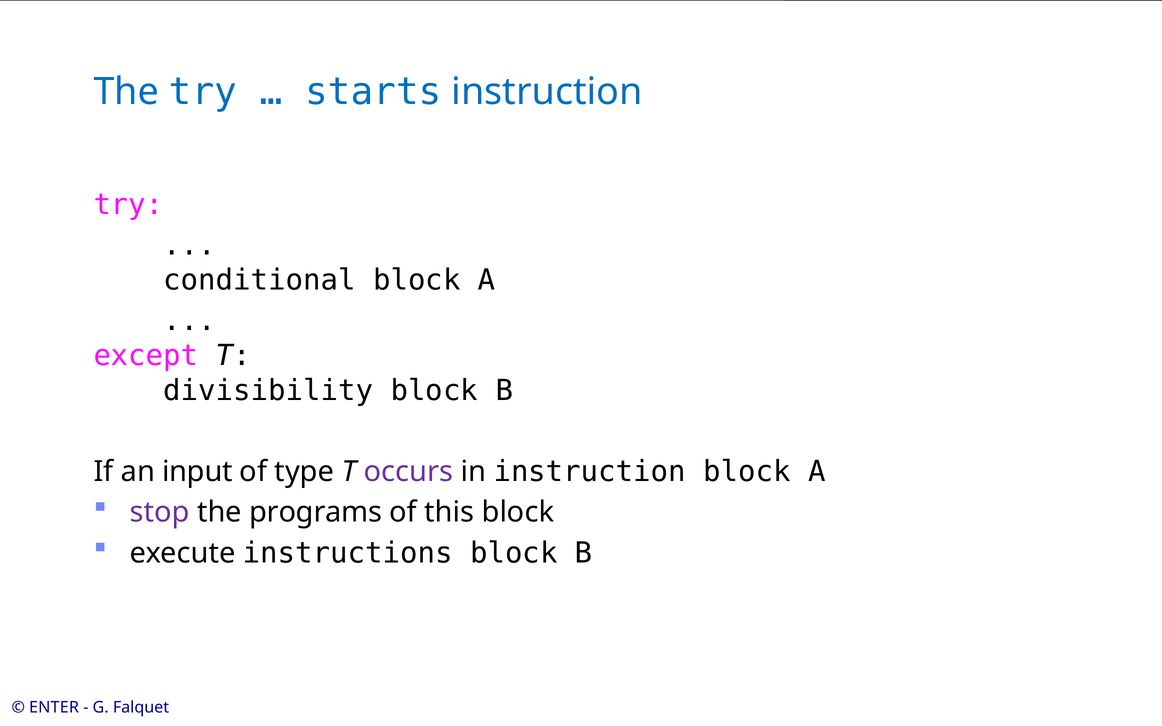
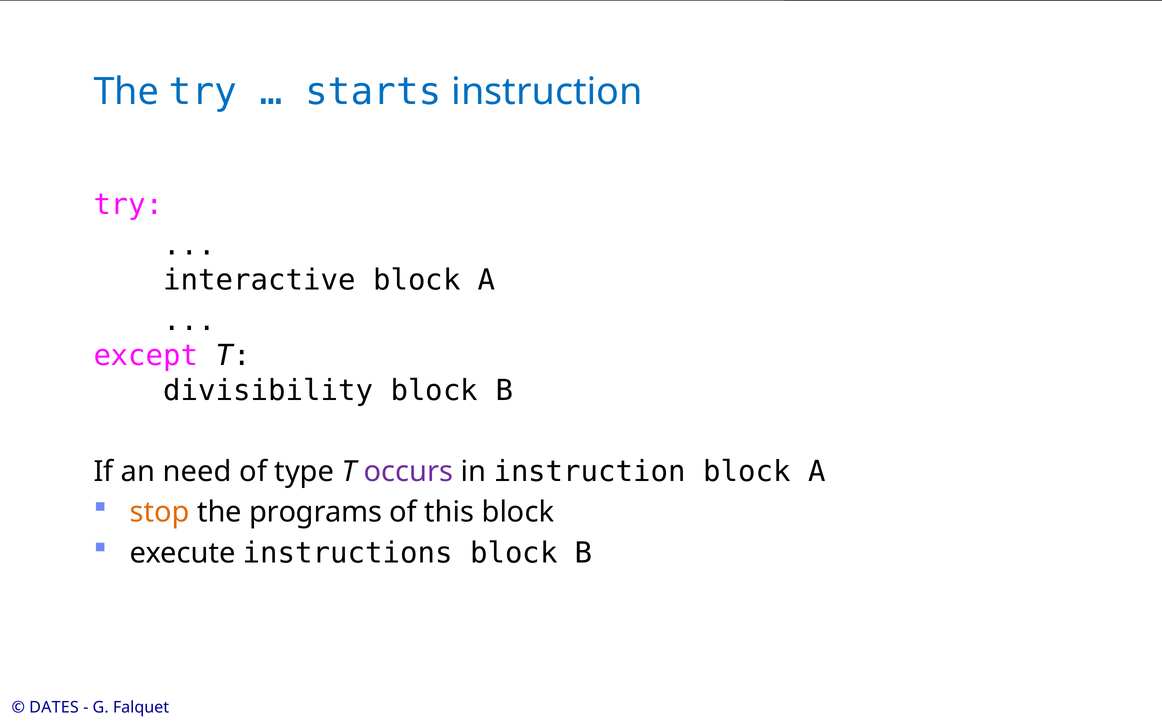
conditional: conditional -> interactive
input: input -> need
stop colour: purple -> orange
ENTER: ENTER -> DATES
